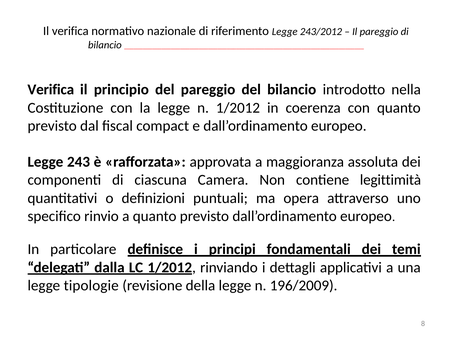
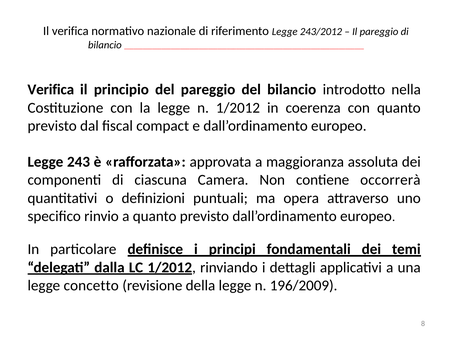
legittimità: legittimità -> occorrerà
tipologie: tipologie -> concetto
